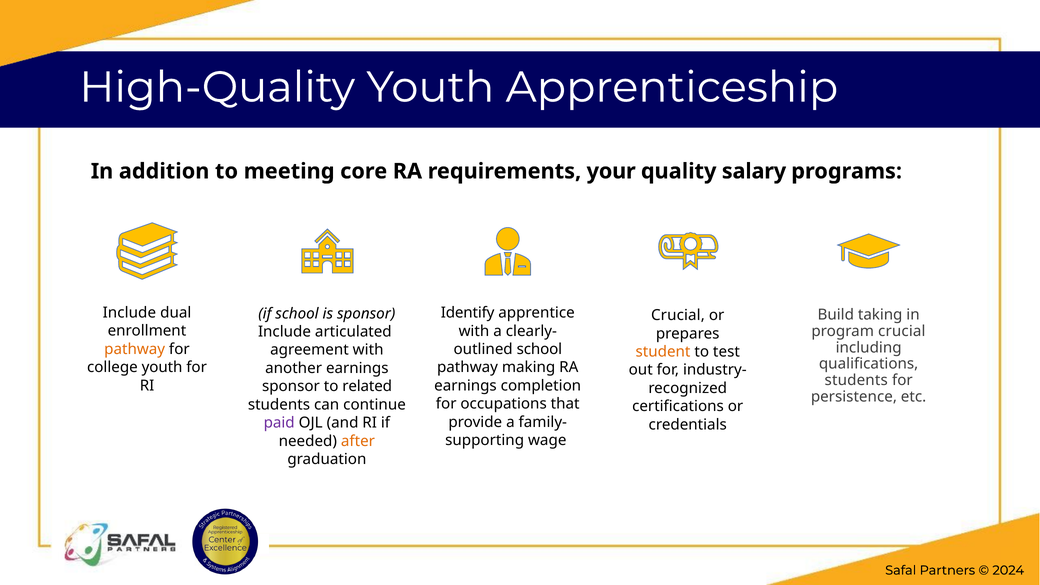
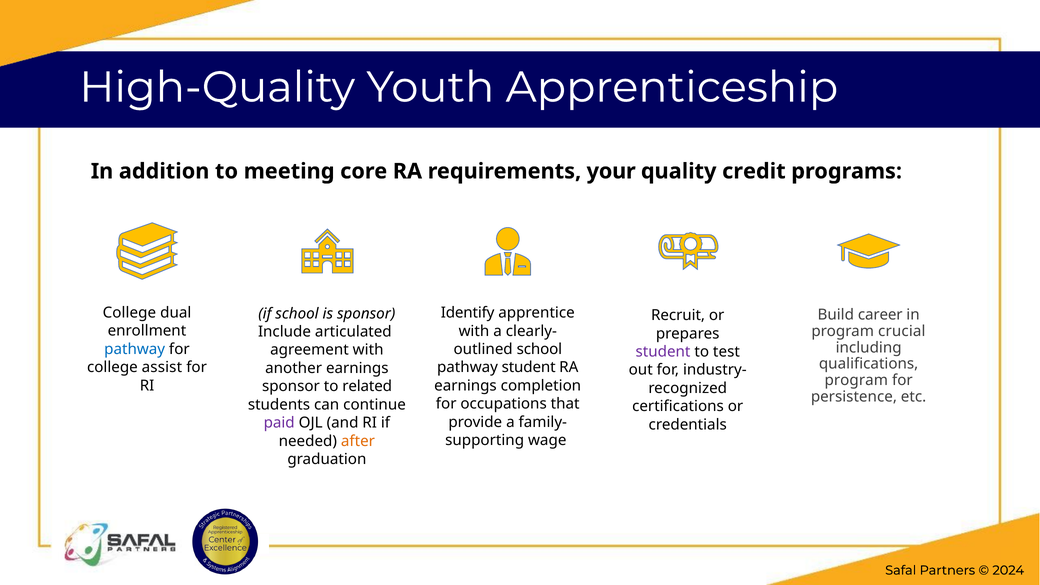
salary: salary -> credit
Include at (129, 313): Include -> College
taking: taking -> career
Crucial at (678, 315): Crucial -> Recruit
pathway at (135, 349) colour: orange -> blue
student at (663, 352) colour: orange -> purple
college youth: youth -> assist
pathway making: making -> student
students at (856, 380): students -> program
